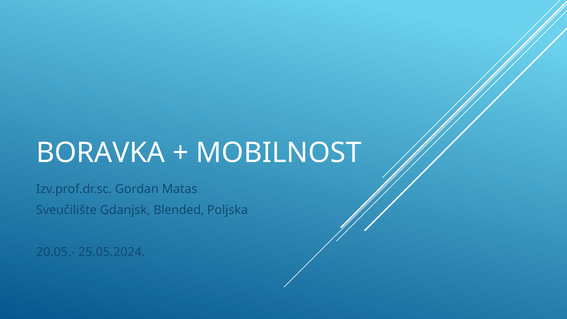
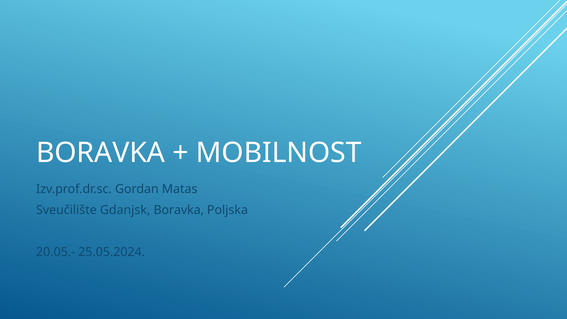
Gdanjsk Blended: Blended -> Boravka
